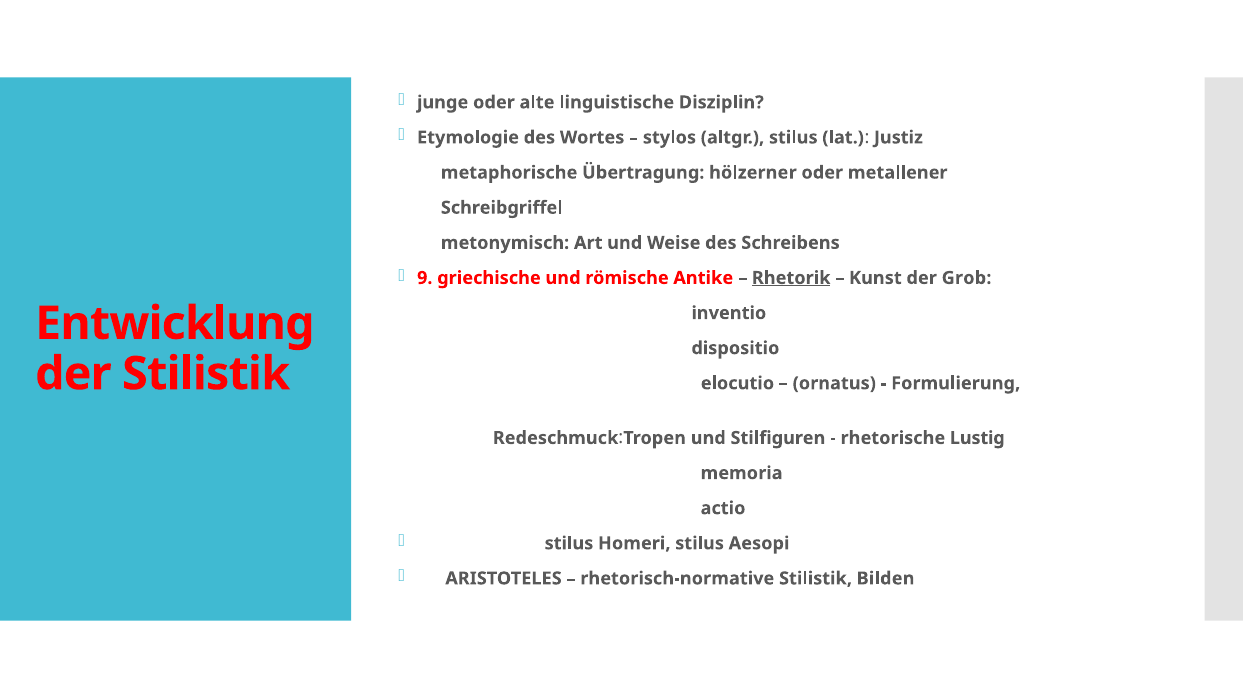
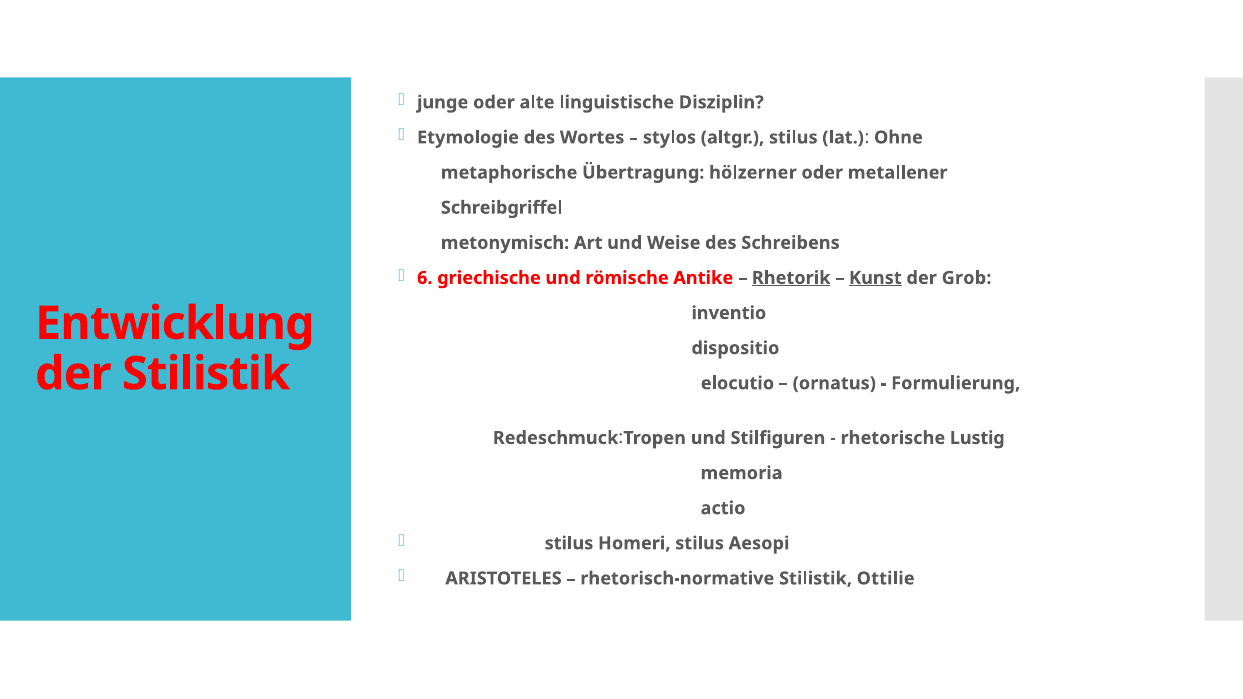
Justiz: Justiz -> Ohne
9: 9 -> 6
Kunst underline: none -> present
Bilden: Bilden -> Ottilie
